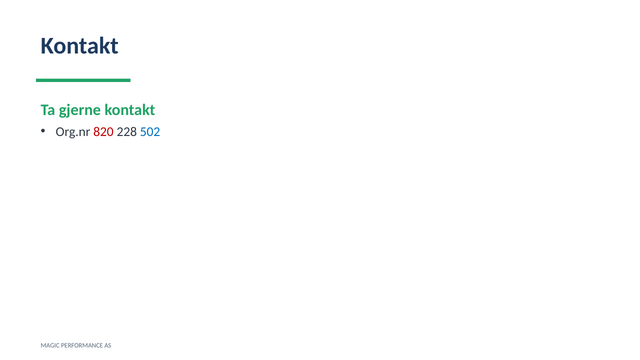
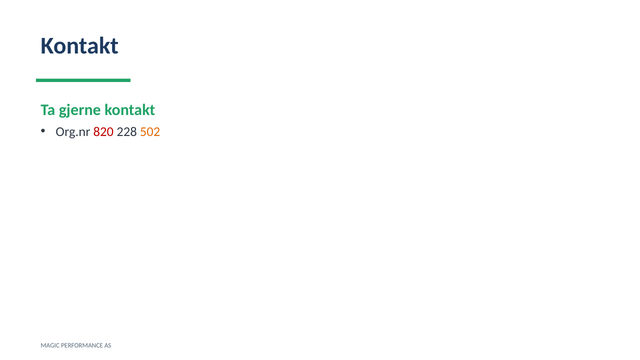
502 colour: blue -> orange
